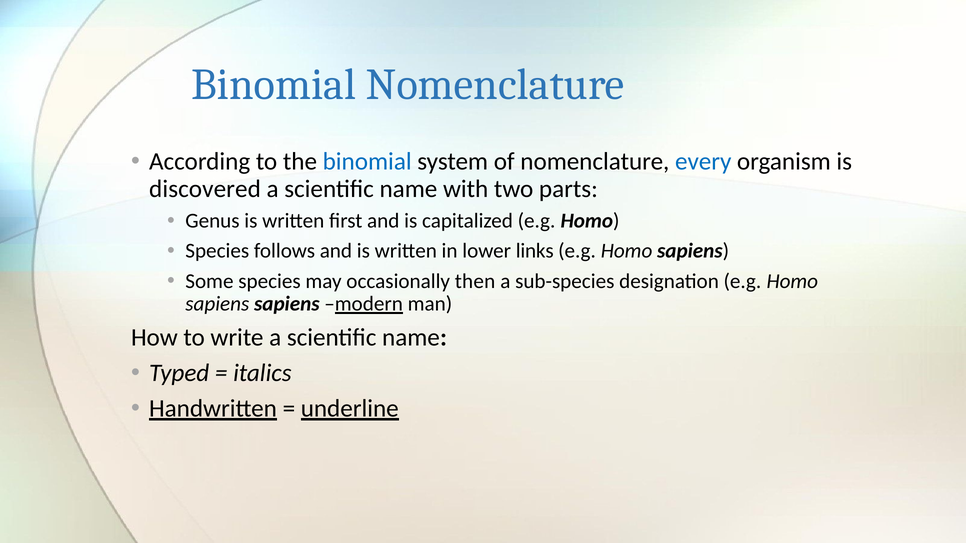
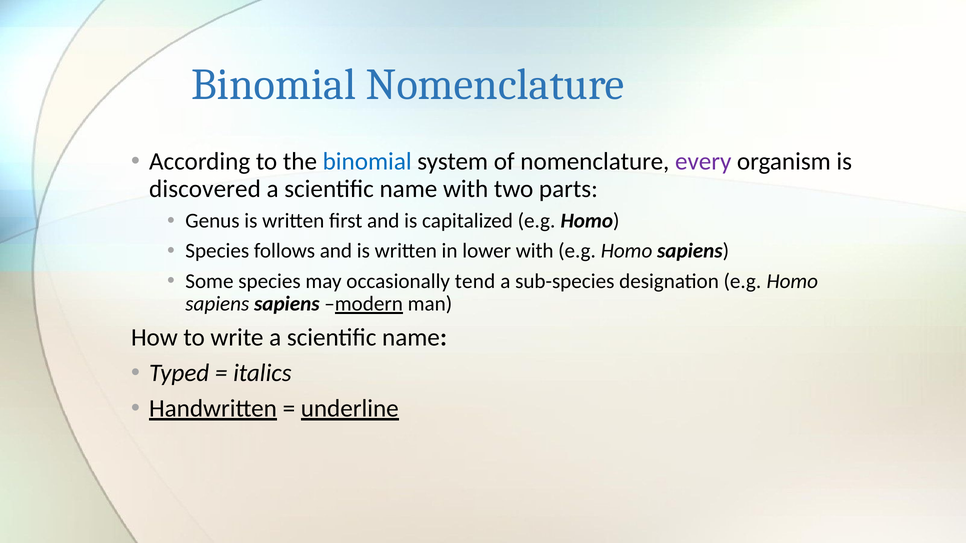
every colour: blue -> purple
lower links: links -> with
then: then -> tend
